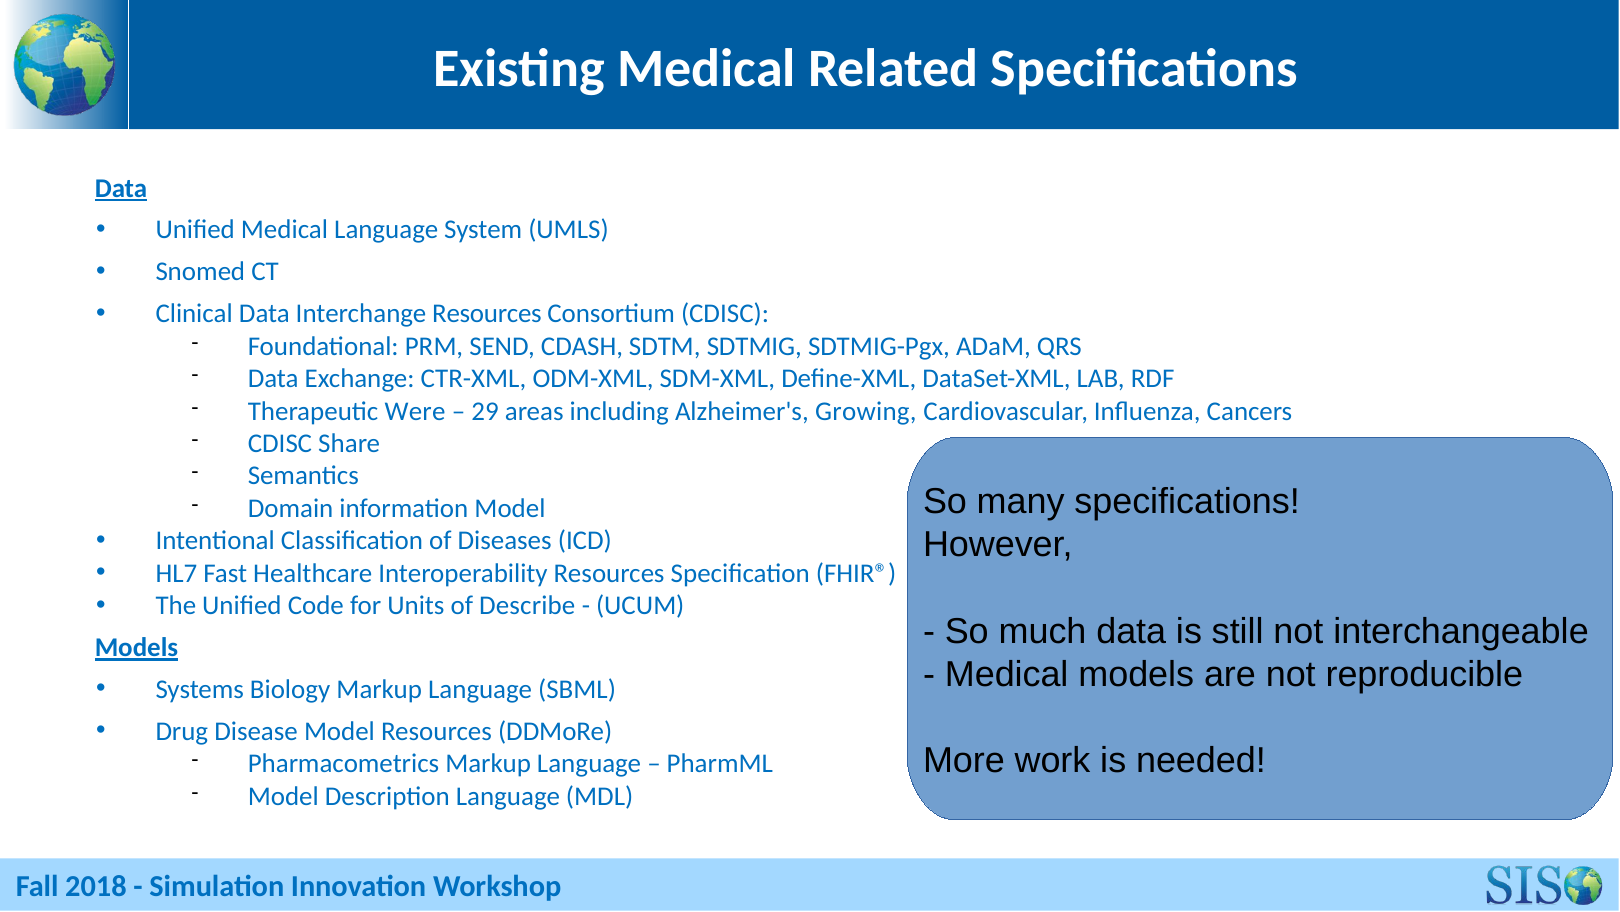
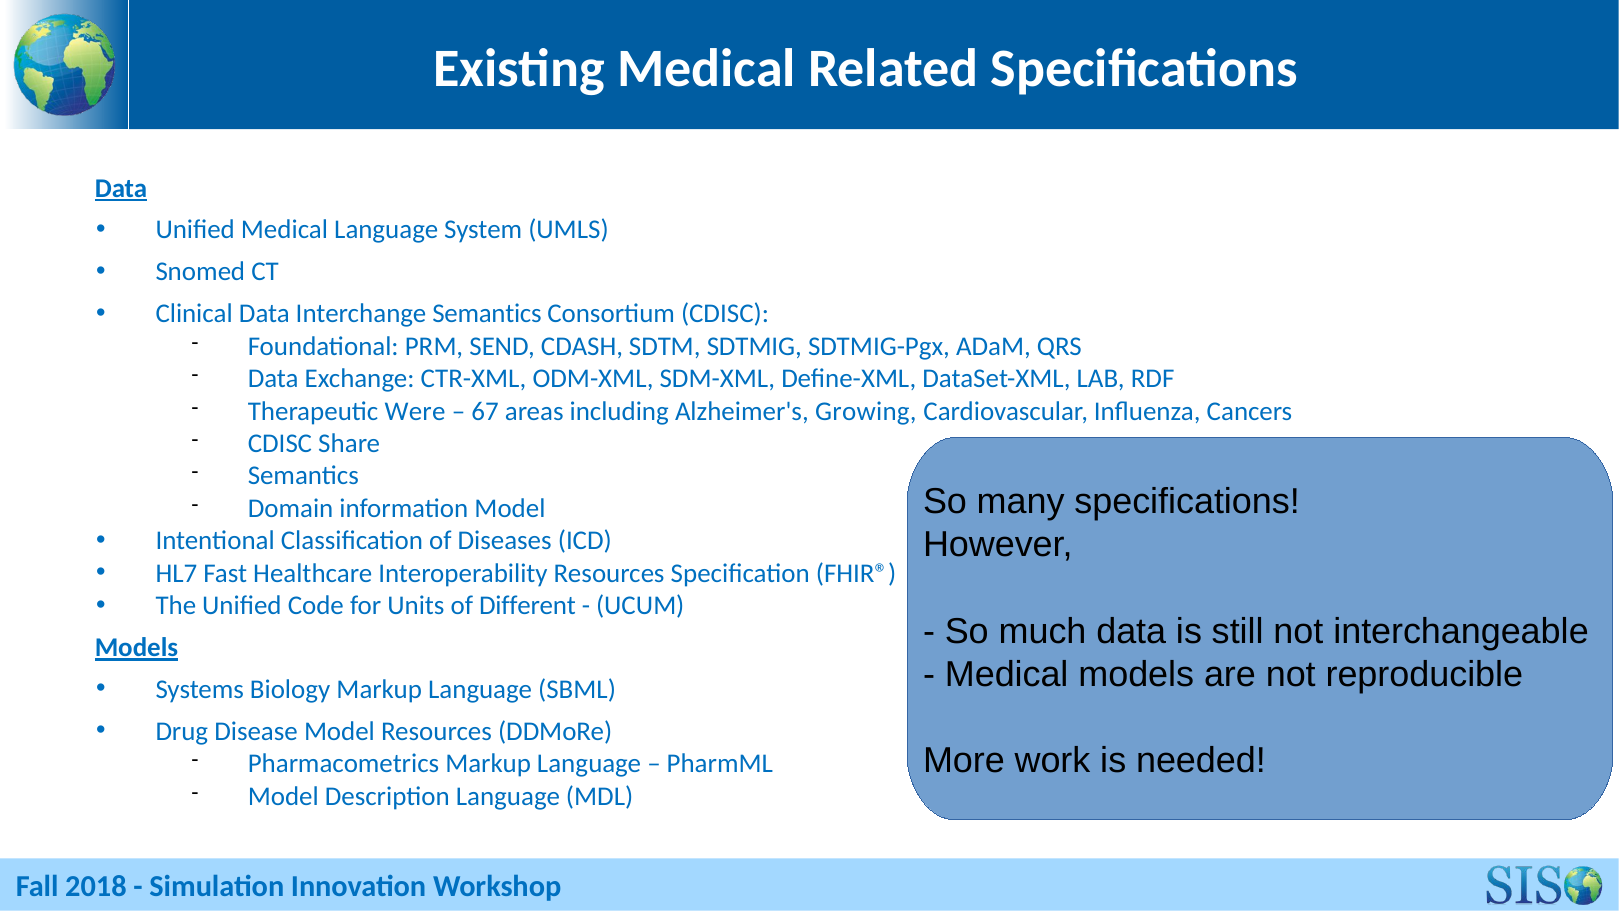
Interchange Resources: Resources -> Semantics
29: 29 -> 67
Describe: Describe -> Different
